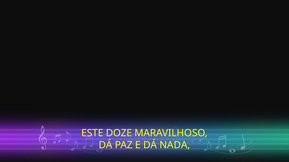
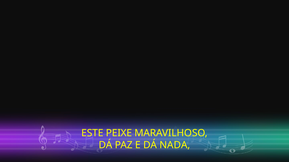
DOZE: DOZE -> PEIXE
